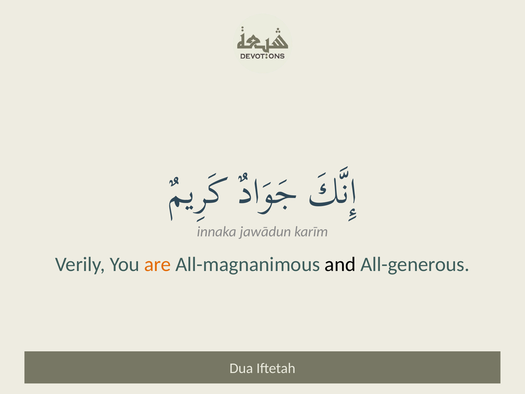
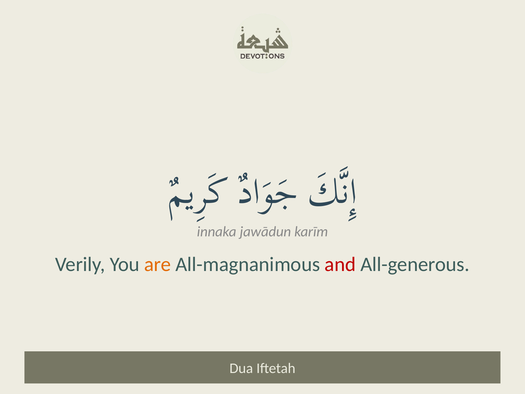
and colour: black -> red
